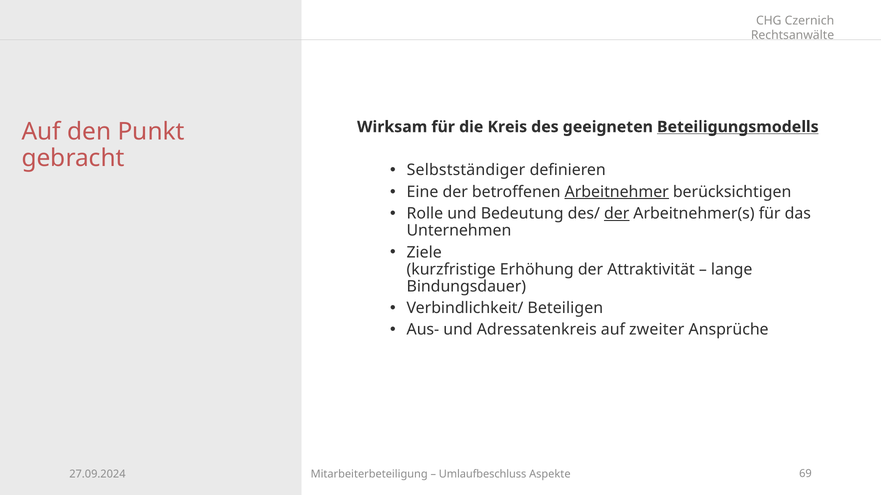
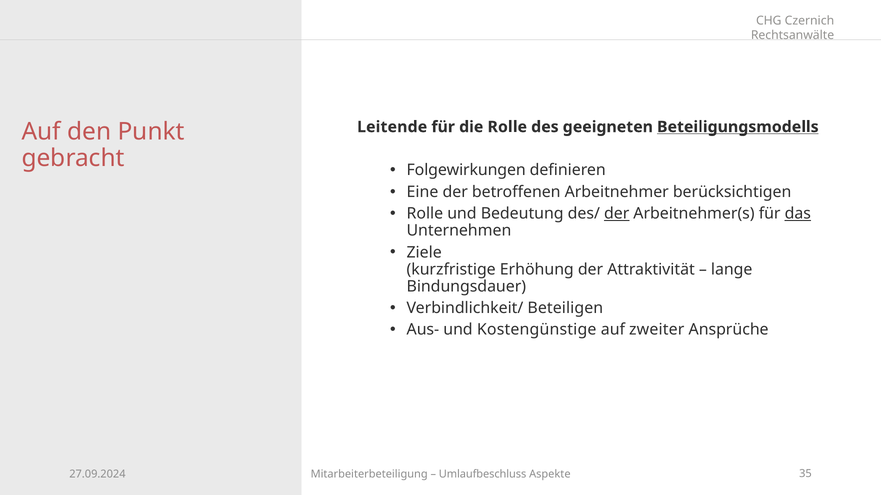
Wirksam: Wirksam -> Leitende
die Kreis: Kreis -> Rolle
Selbstständiger: Selbstständiger -> Folgewirkungen
Arbeitnehmer underline: present -> none
das underline: none -> present
Adressatenkreis: Adressatenkreis -> Kostengünstige
69: 69 -> 35
